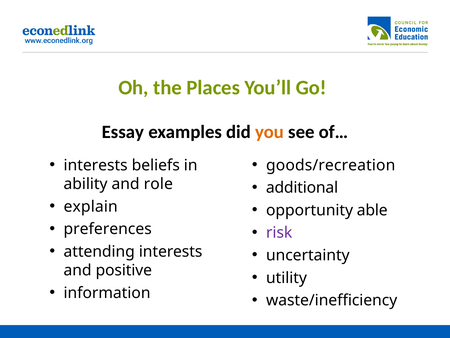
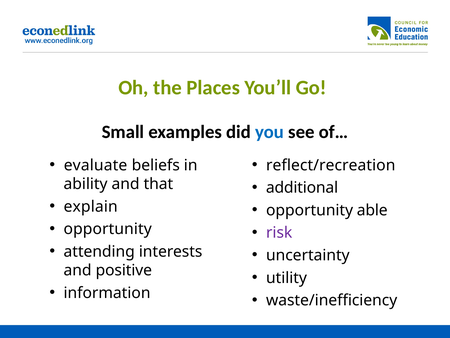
Essay: Essay -> Small
you colour: orange -> blue
interests at (96, 165): interests -> evaluate
goods/recreation: goods/recreation -> reflect/recreation
role: role -> that
preferences at (108, 229): preferences -> opportunity
